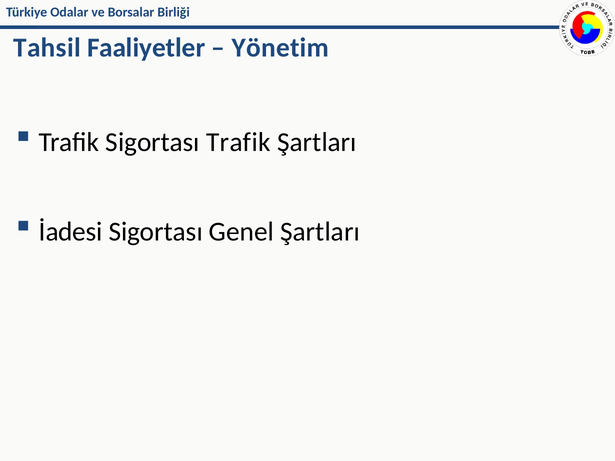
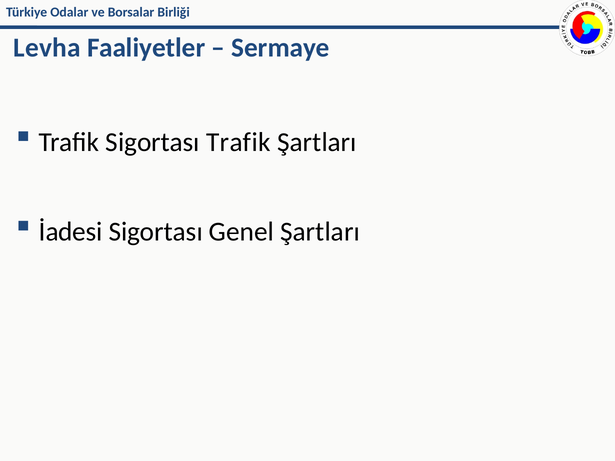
Tahsil: Tahsil -> Levha
Yönetim: Yönetim -> Sermaye
